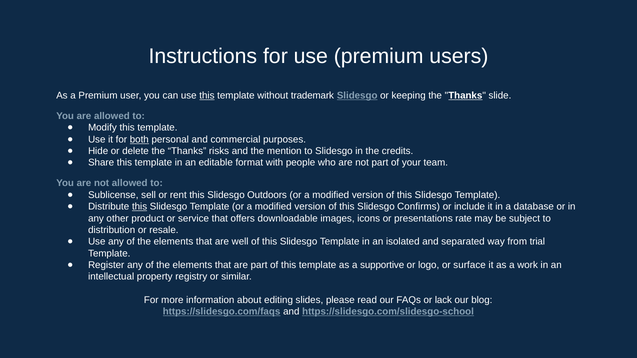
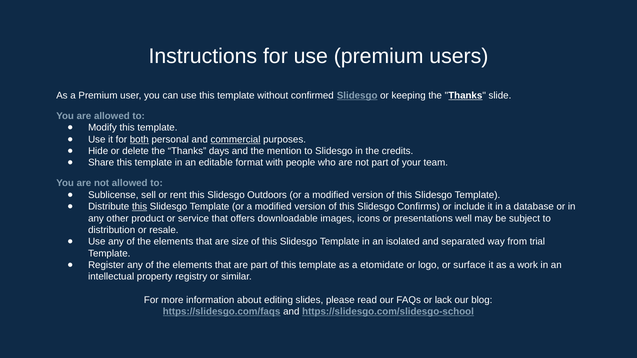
this at (207, 96) underline: present -> none
trademark: trademark -> confirmed
commercial underline: none -> present
risks: risks -> days
rate: rate -> well
well: well -> size
supportive: supportive -> etomidate
